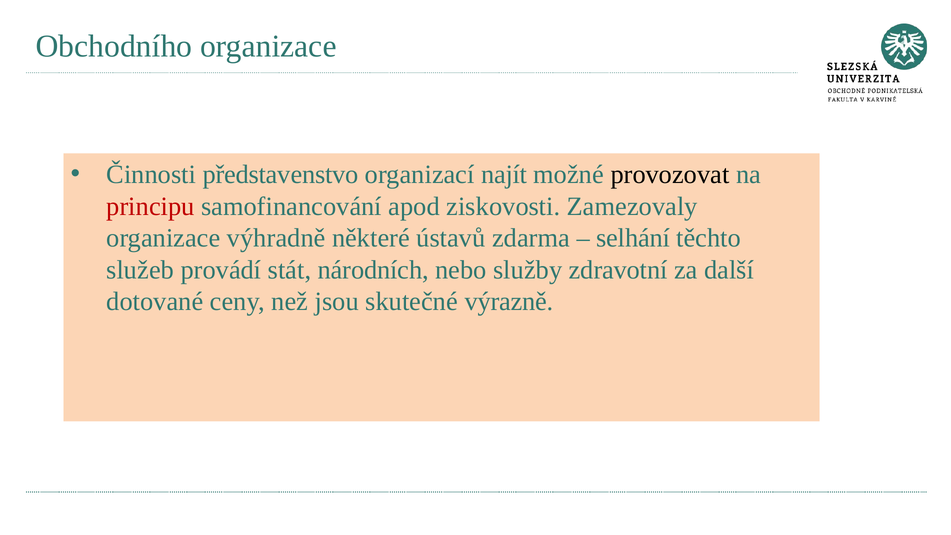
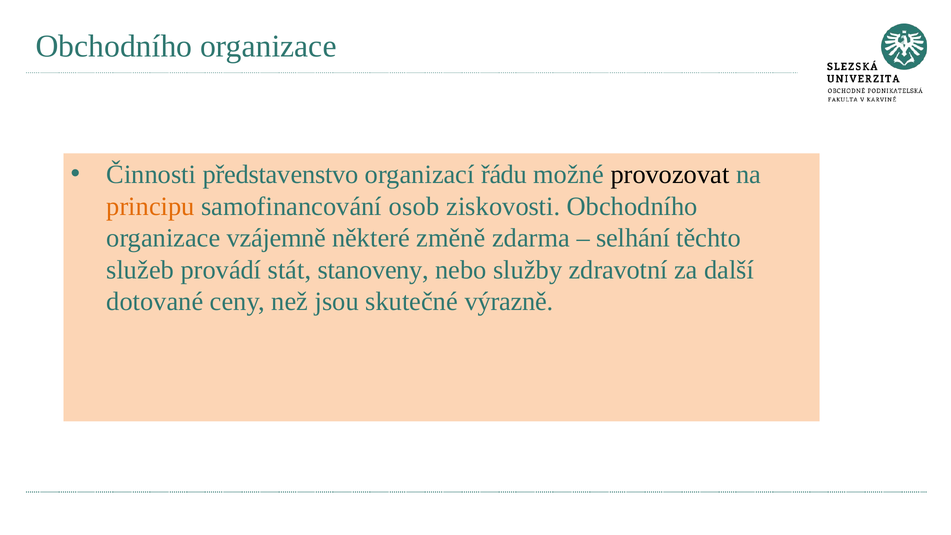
najít: najít -> řádu
principu colour: red -> orange
apod: apod -> osob
ziskovosti Zamezovaly: Zamezovaly -> Obchodního
výhradně: výhradně -> vzájemně
ústavů: ústavů -> změně
národních: národních -> stanoveny
